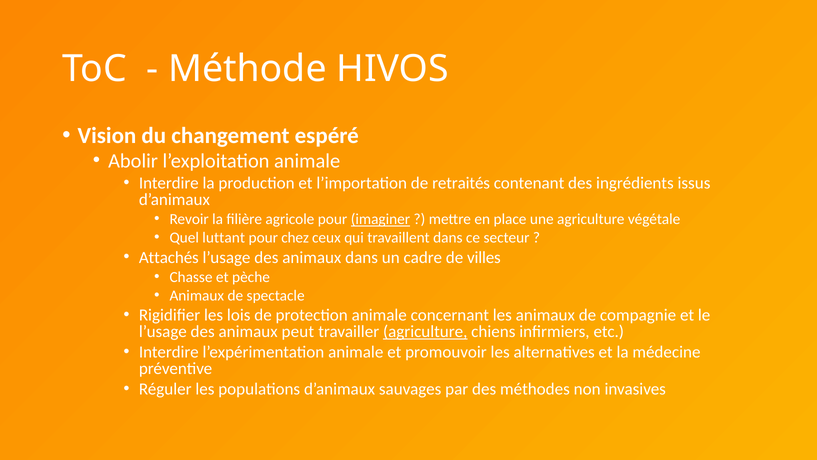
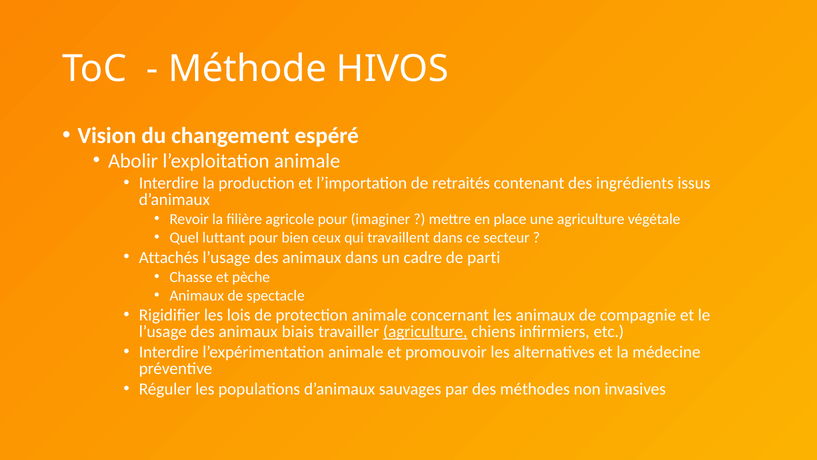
imaginer underline: present -> none
chez: chez -> bien
villes: villes -> parti
peut: peut -> biais
